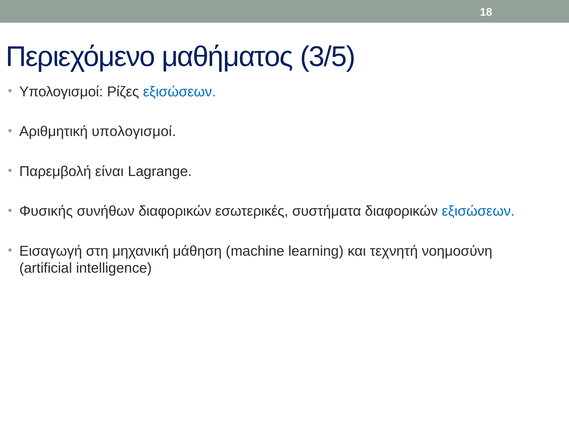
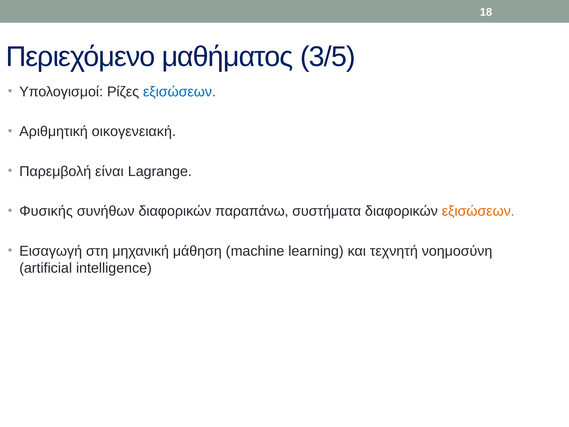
Αριθμητική υπολογισμοί: υπολογισμοί -> οικογενειακή
εσωτερικές: εσωτερικές -> παραπάνω
εξισώσεων at (478, 211) colour: blue -> orange
